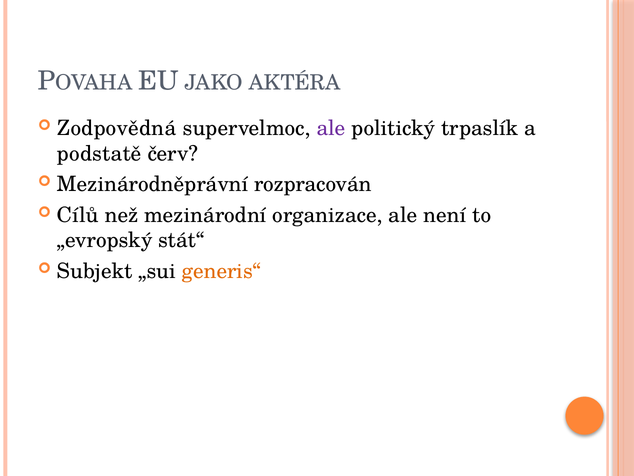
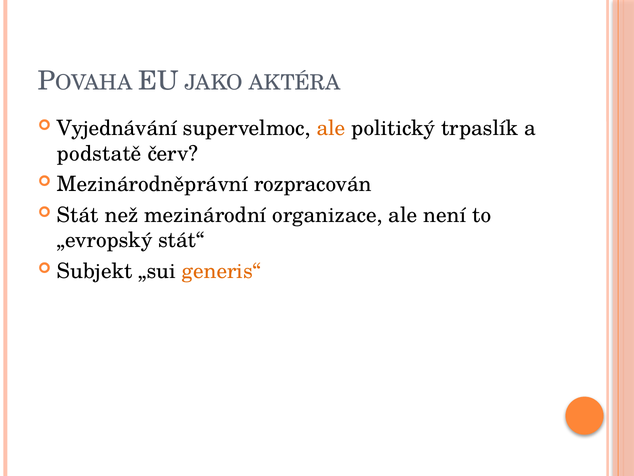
Zodpovědná: Zodpovědná -> Vyjednávání
ale at (331, 128) colour: purple -> orange
Cílů: Cílů -> Stát
